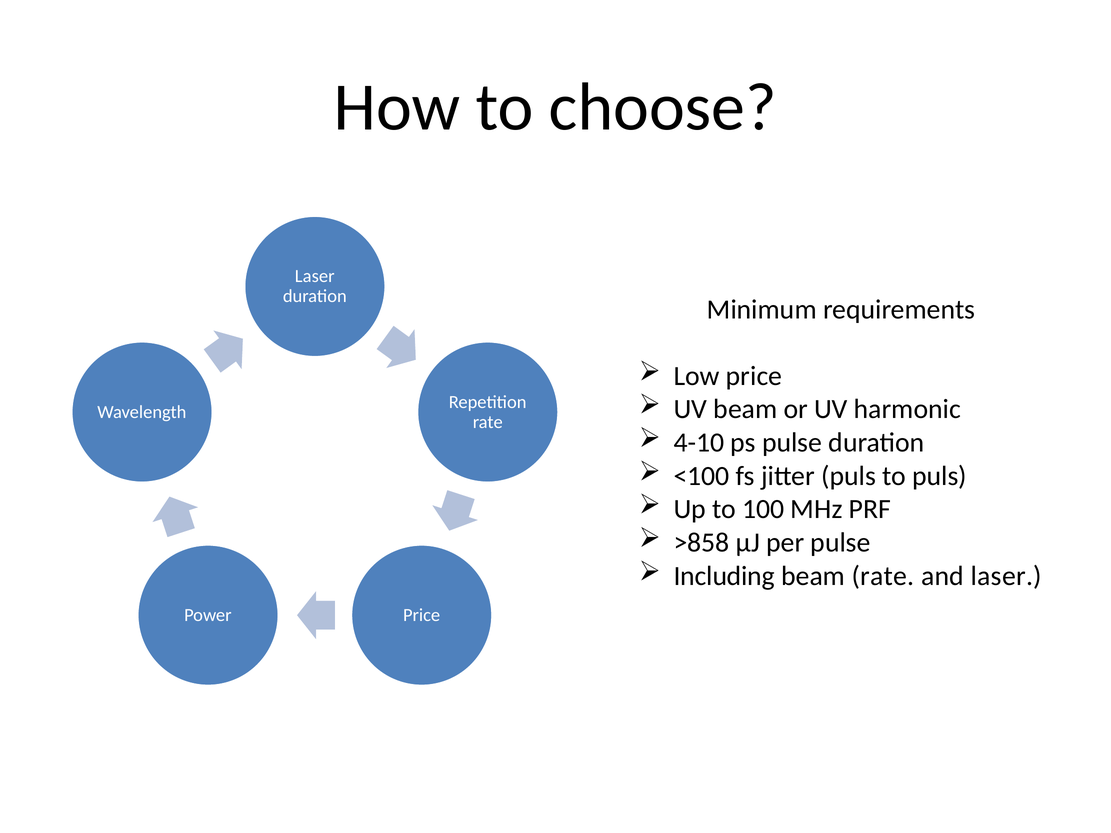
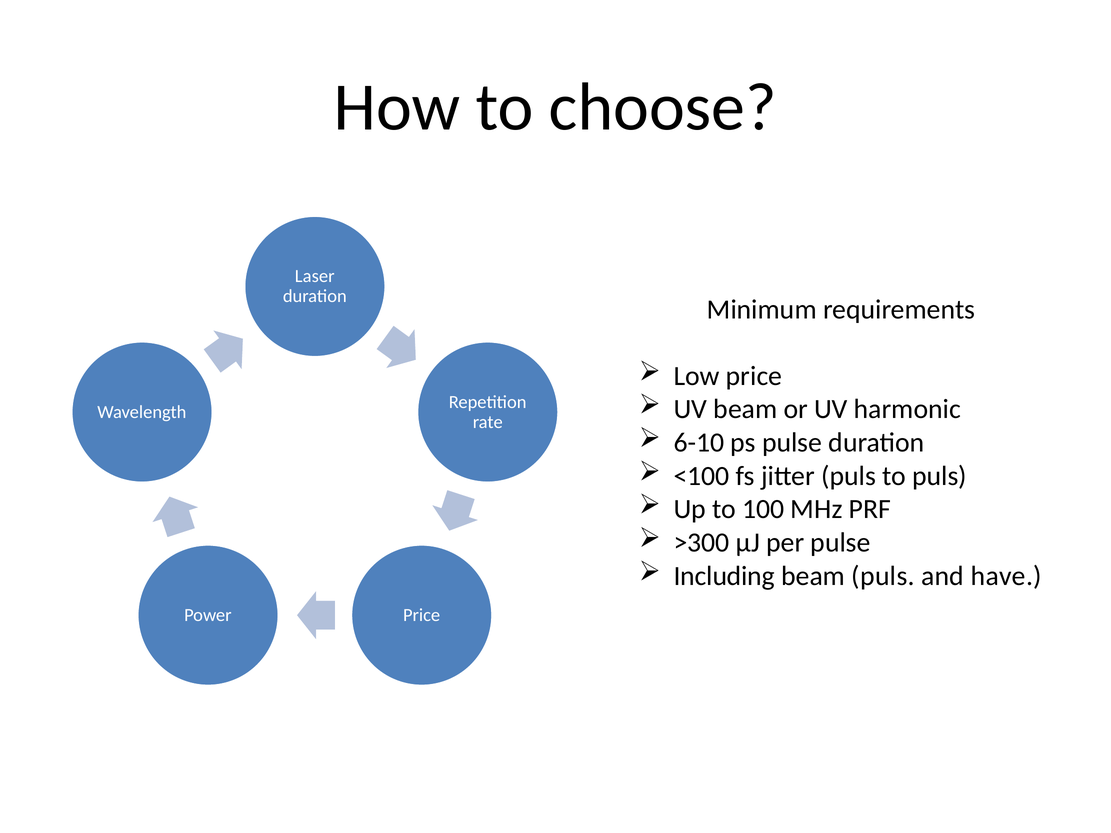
4-10: 4-10 -> 6-10
>858: >858 -> >300
beam rate: rate -> puls
and laser: laser -> have
